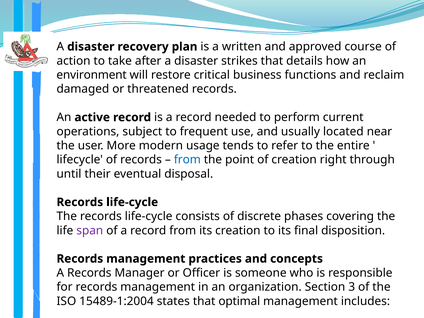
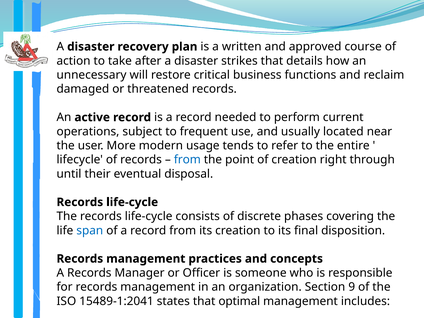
environment: environment -> unnecessary
span colour: purple -> blue
3: 3 -> 9
15489-1:2004: 15489-1:2004 -> 15489-1:2041
